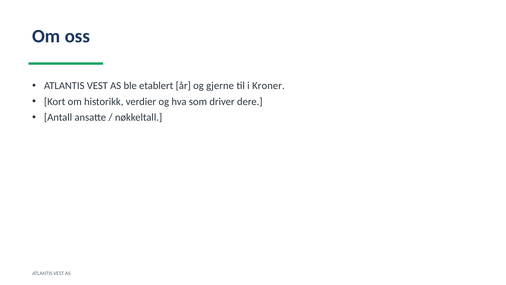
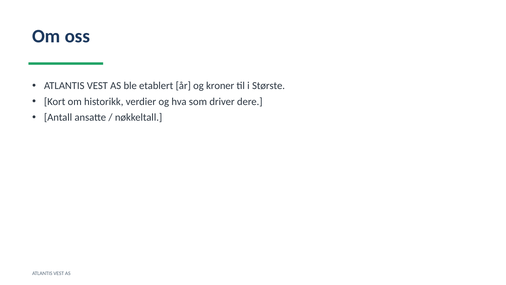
gjerne: gjerne -> kroner
Kroner: Kroner -> Største
